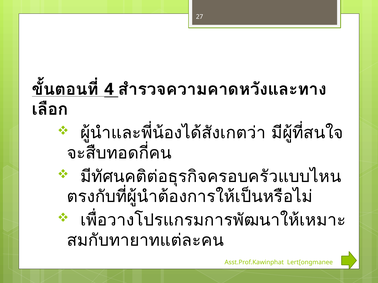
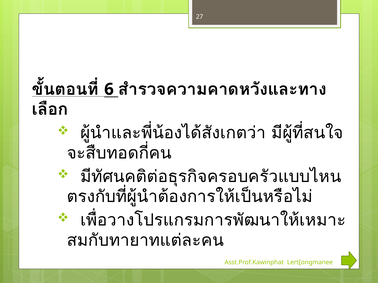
4: 4 -> 6
